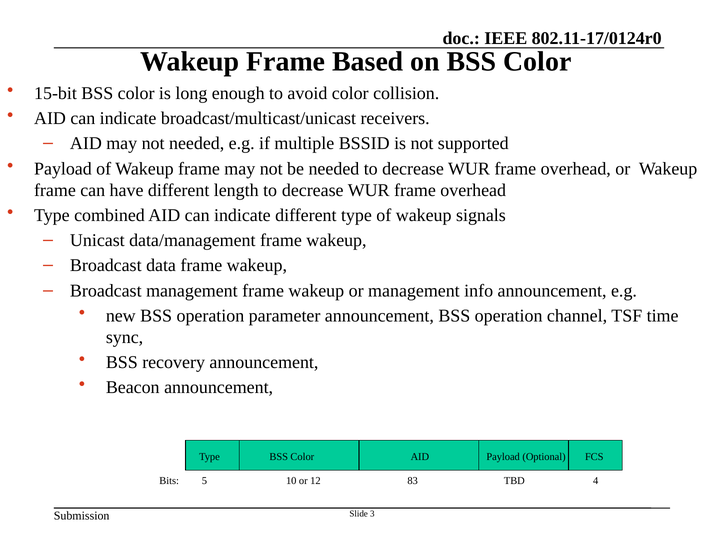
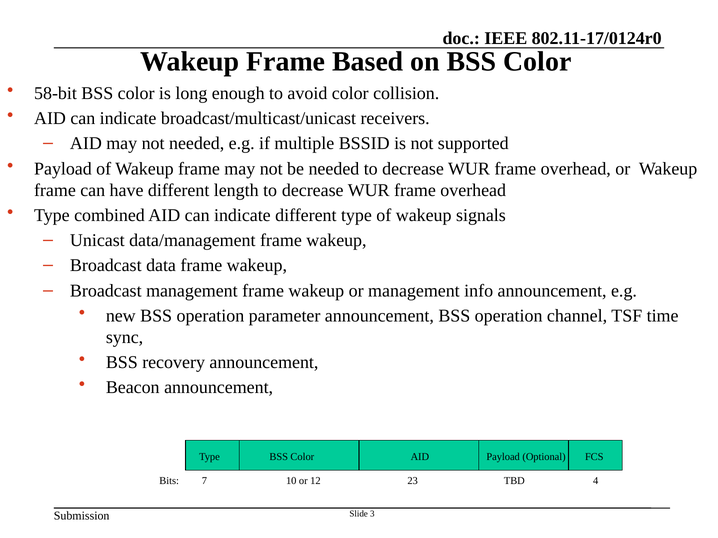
15-bit: 15-bit -> 58-bit
5: 5 -> 7
83: 83 -> 23
